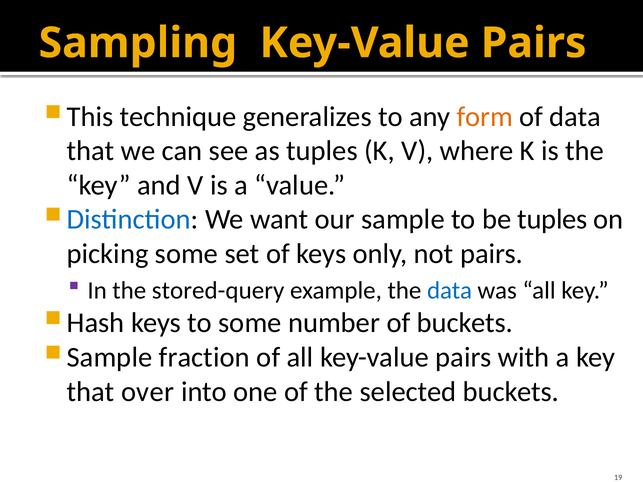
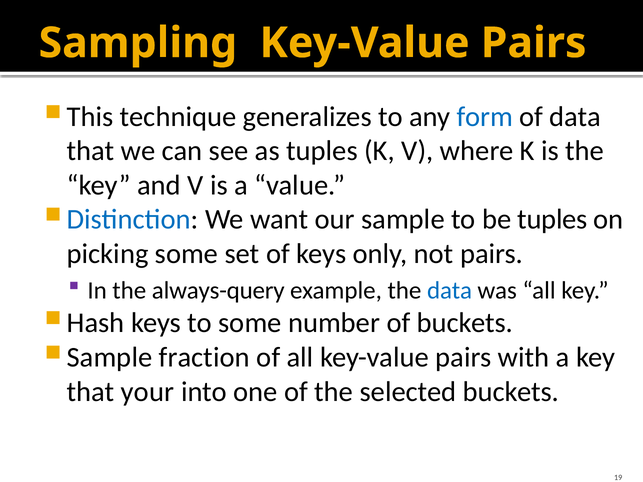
form colour: orange -> blue
stored-query: stored-query -> always-query
over: over -> your
